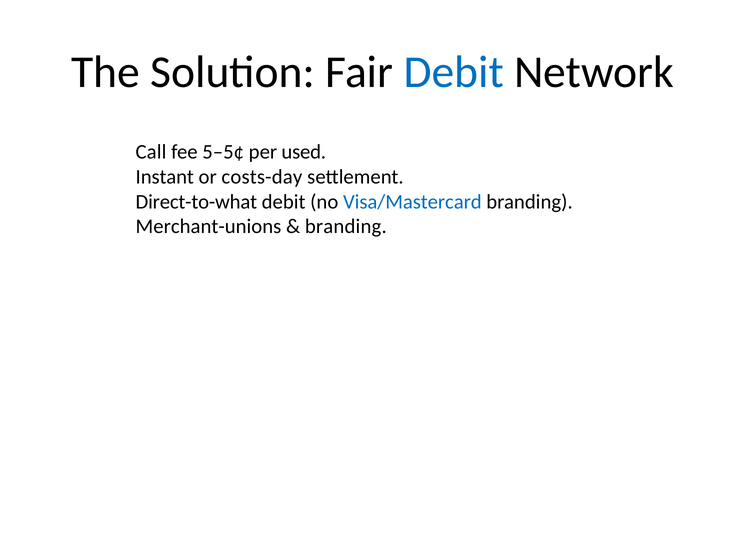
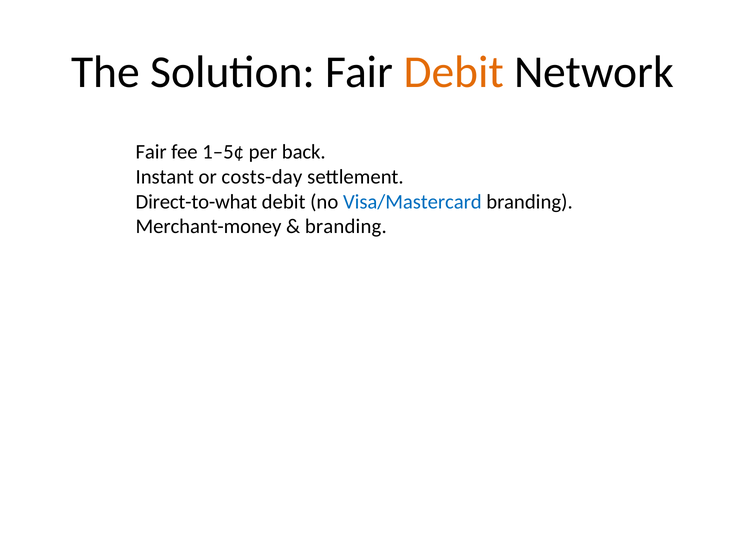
Debit at (454, 72) colour: blue -> orange
Call at (151, 152): Call -> Fair
5–5¢: 5–5¢ -> 1–5¢
used: used -> back
Merchant-unions: Merchant-unions -> Merchant-money
